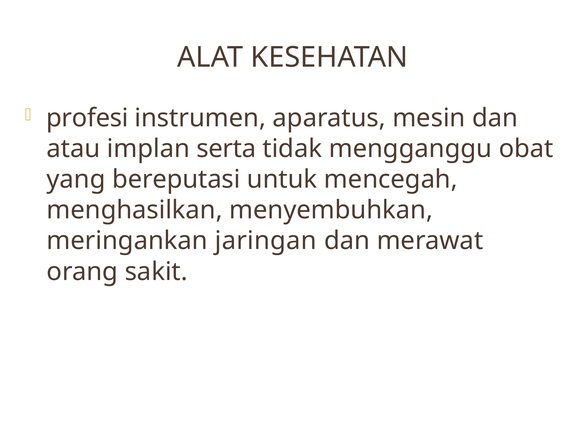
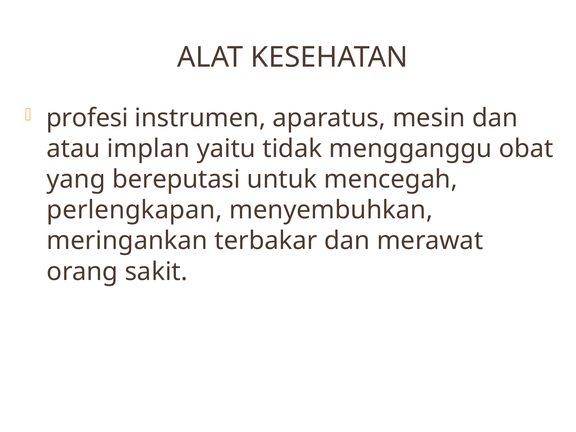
serta: serta -> yaitu
menghasilkan: menghasilkan -> perlengkapan
jaringan: jaringan -> terbakar
